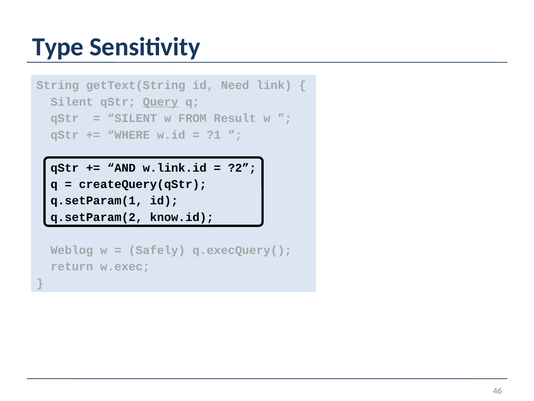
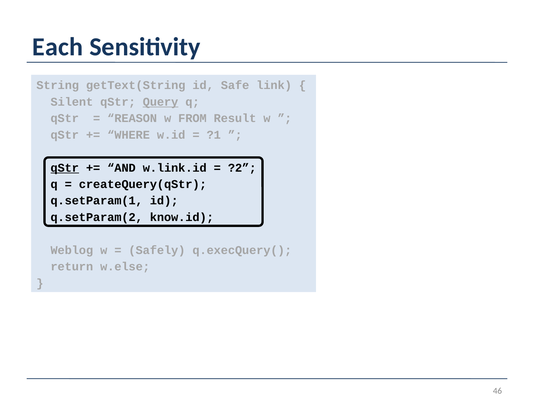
Type: Type -> Each
Need: Need -> Safe
SILENT at (132, 118): SILENT -> REASON
qStr at (65, 168) underline: none -> present
w.exec: w.exec -> w.else
